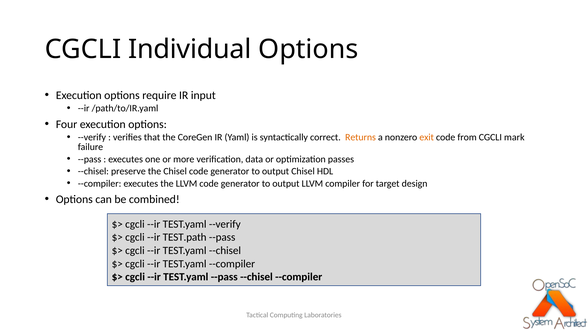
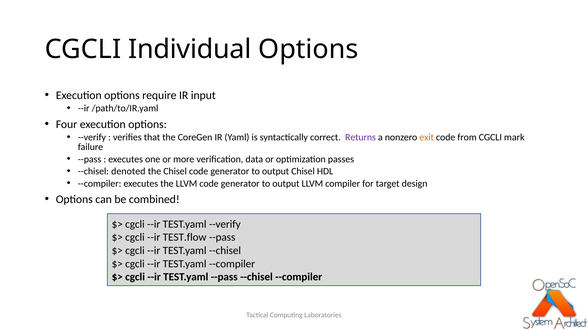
Returns colour: orange -> purple
preserve: preserve -> denoted
TEST.path: TEST.path -> TEST.flow
